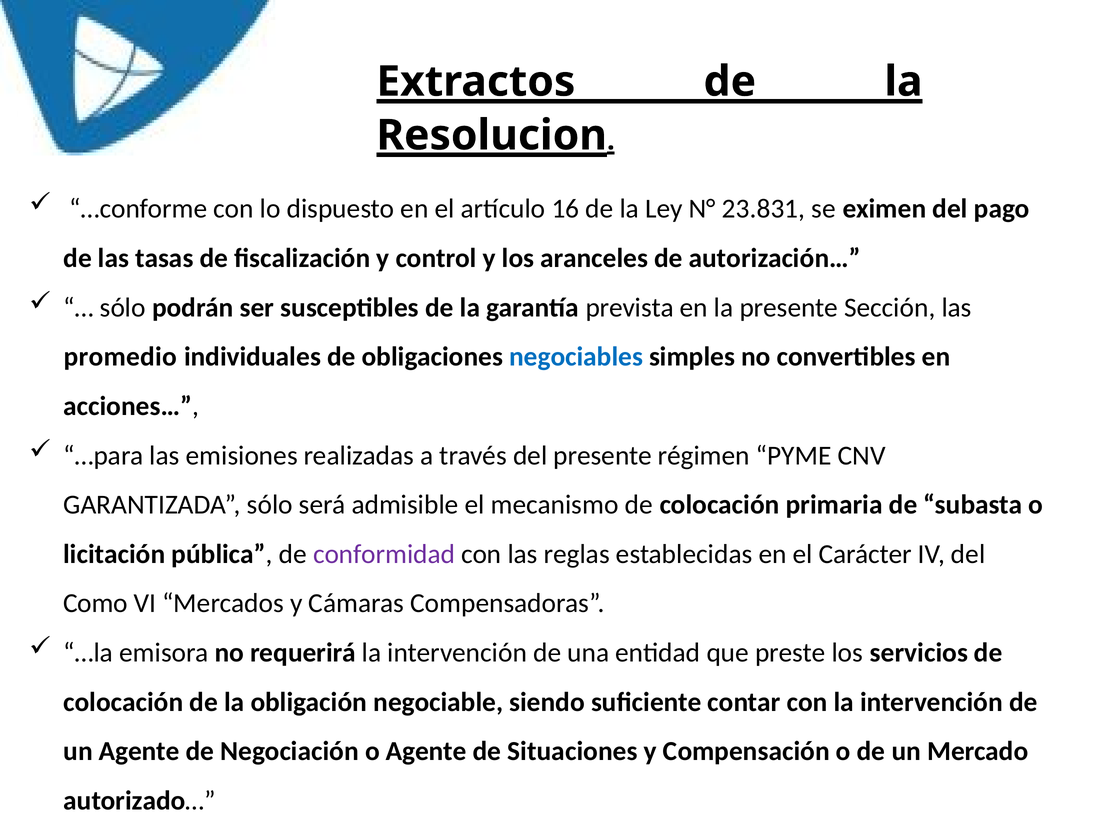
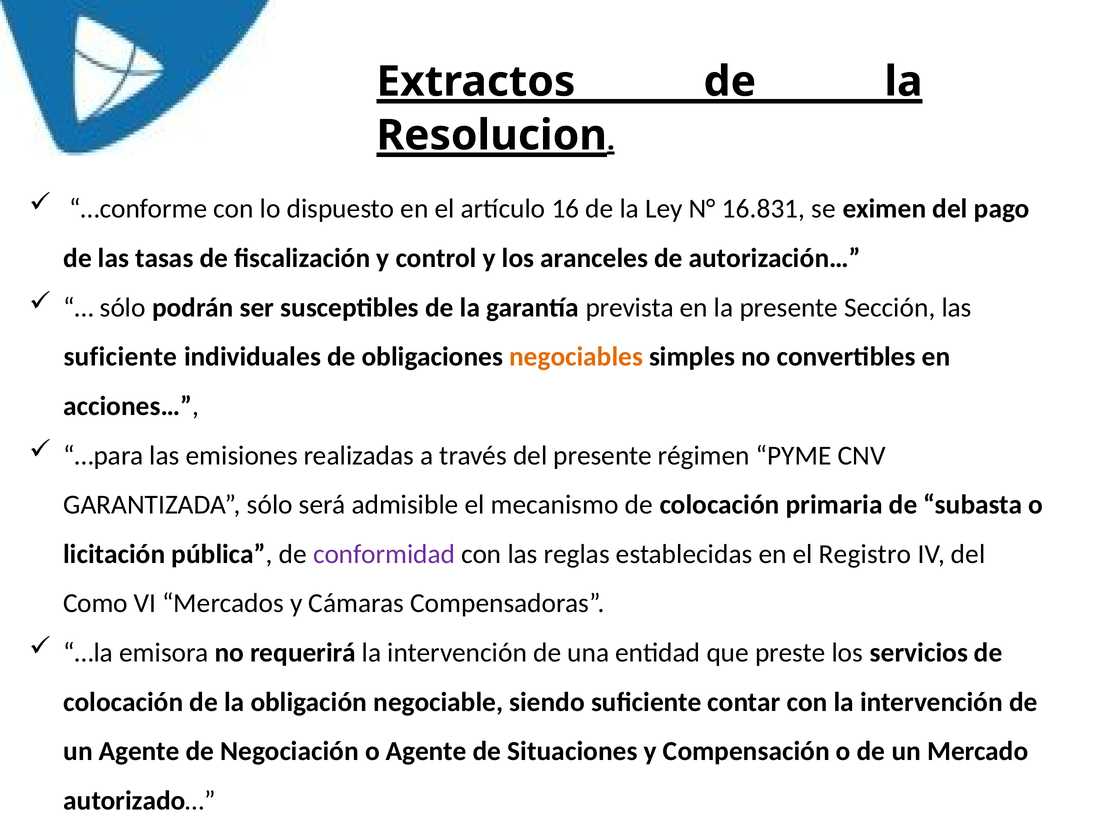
23.831: 23.831 -> 16.831
promedio at (120, 357): promedio -> suficiente
negociables colour: blue -> orange
Carácter: Carácter -> Registro
